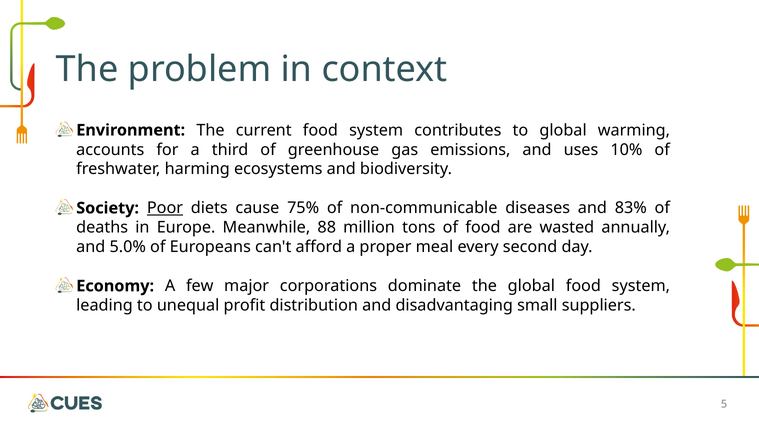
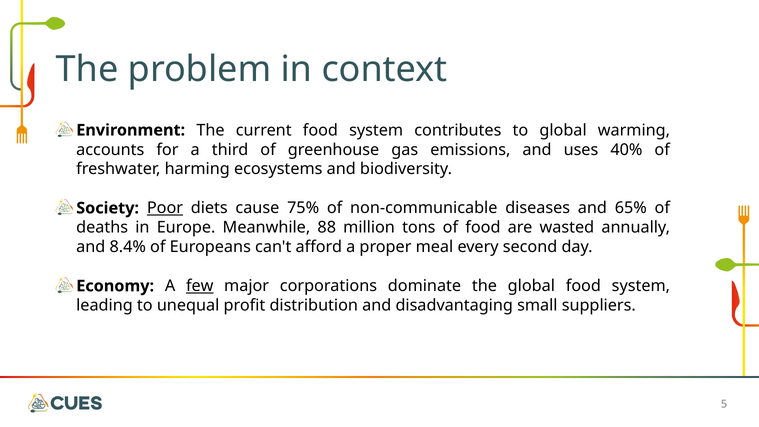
10%: 10% -> 40%
83%: 83% -> 65%
5.0%: 5.0% -> 8.4%
few underline: none -> present
